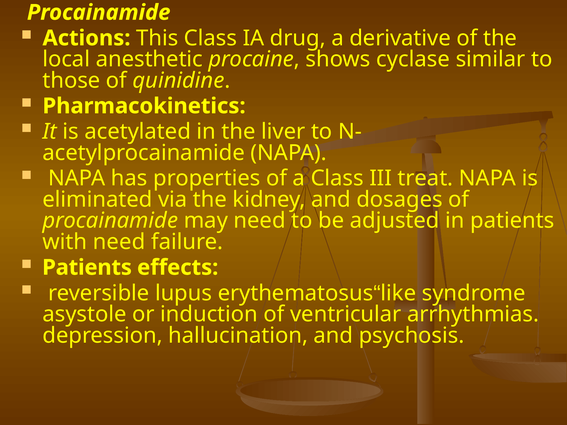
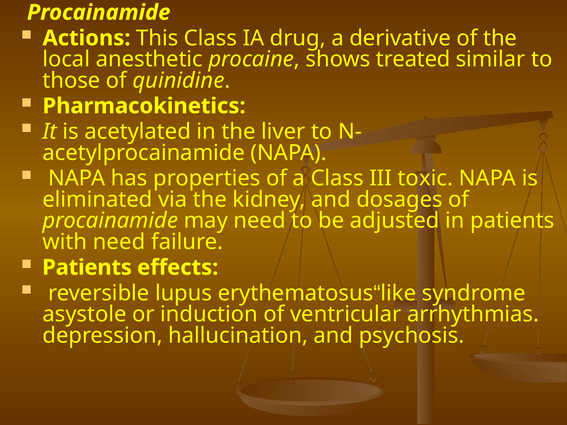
cyclase: cyclase -> treated
treat: treat -> toxic
